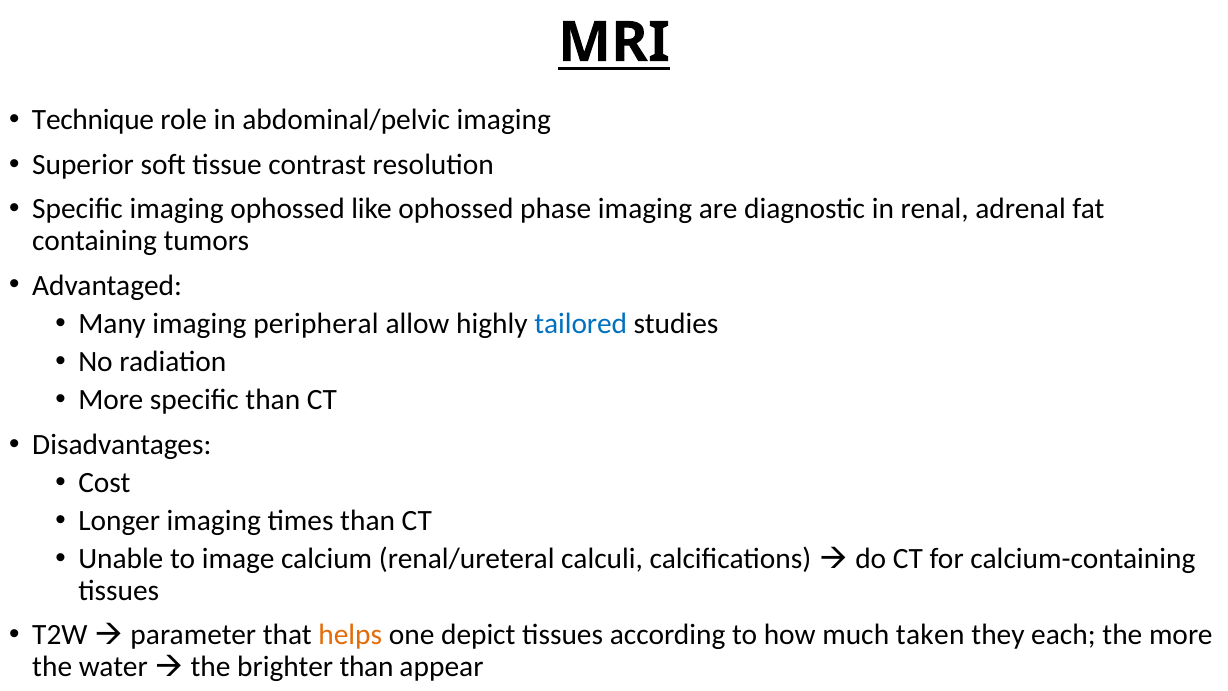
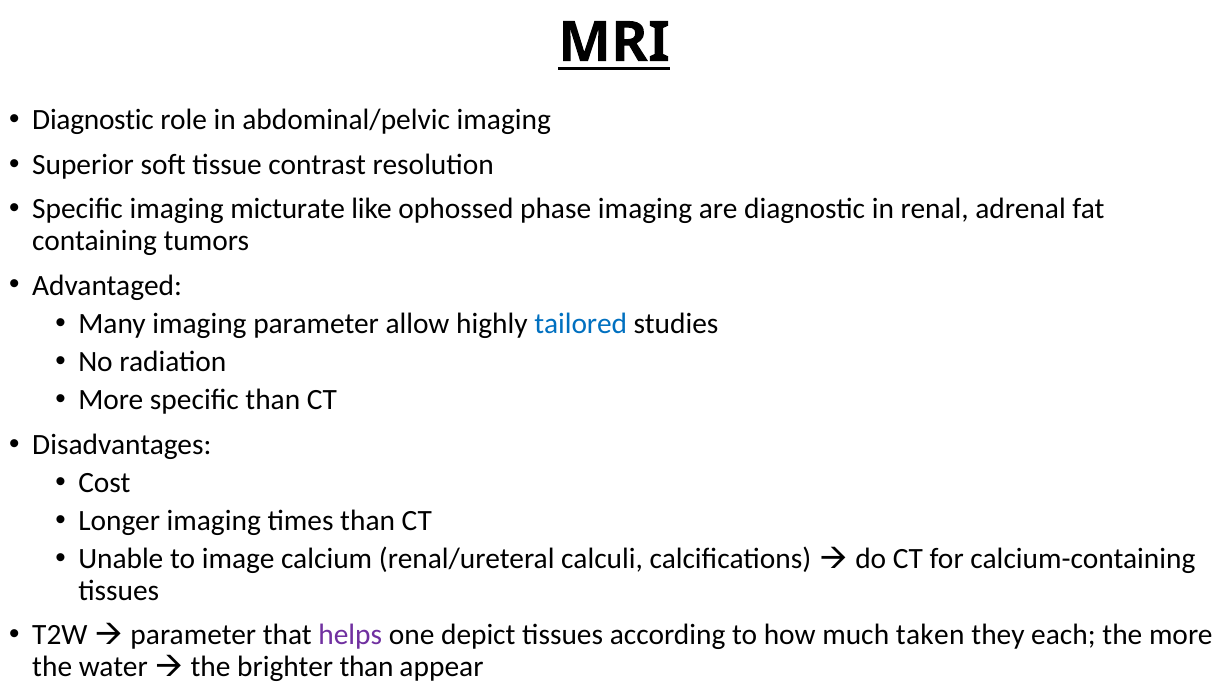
Technique at (93, 120): Technique -> Diagnostic
imaging ophossed: ophossed -> micturate
imaging peripheral: peripheral -> parameter
helps colour: orange -> purple
